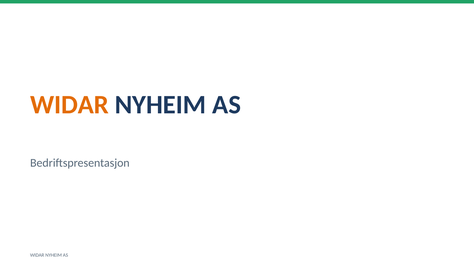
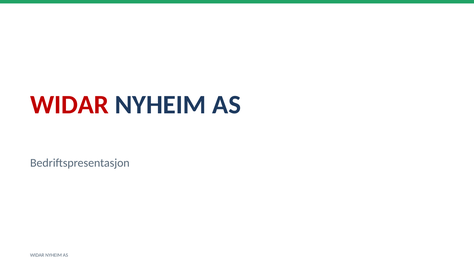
WIDAR at (69, 105) colour: orange -> red
